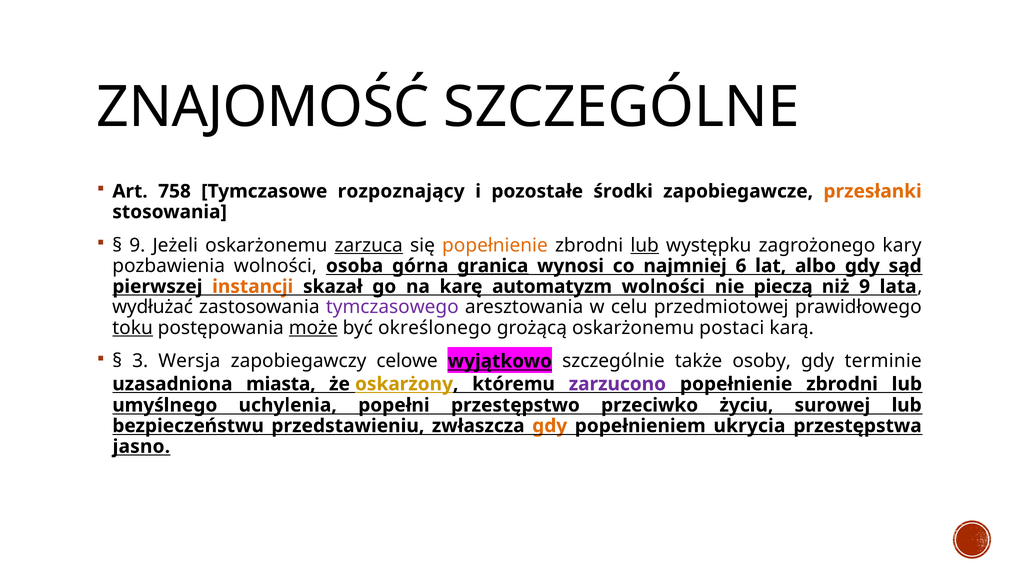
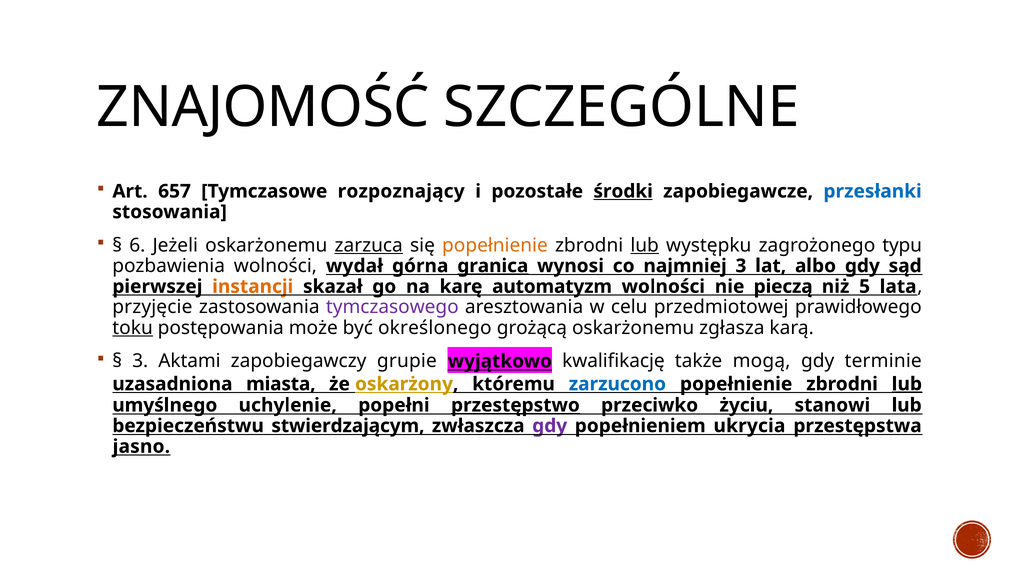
758: 758 -> 657
środki underline: none -> present
przesłanki colour: orange -> blue
9 at (137, 245): 9 -> 6
kary: kary -> typu
osoba: osoba -> wydał
najmniej 6: 6 -> 3
niż 9: 9 -> 5
wydłużać: wydłużać -> przyjęcie
może underline: present -> none
postaci: postaci -> zgłasza
Wersja: Wersja -> Aktami
celowe: celowe -> grupie
szczególnie: szczególnie -> kwalifikację
osoby: osoby -> mogą
zarzucono colour: purple -> blue
lub at (907, 384) underline: none -> present
uchylenia: uchylenia -> uchylenie
przestępstwo underline: none -> present
surowej: surowej -> stanowi
przedstawieniu: przedstawieniu -> stwierdzającym
gdy at (550, 426) colour: orange -> purple
